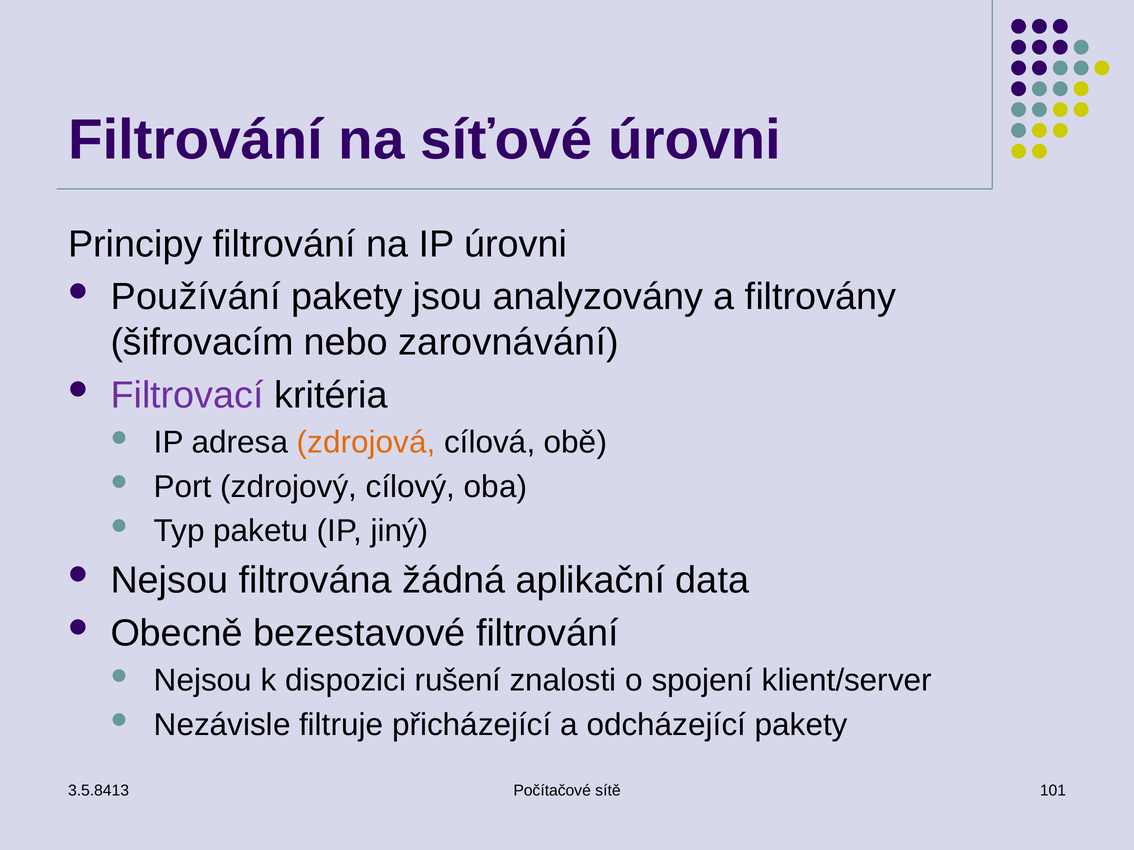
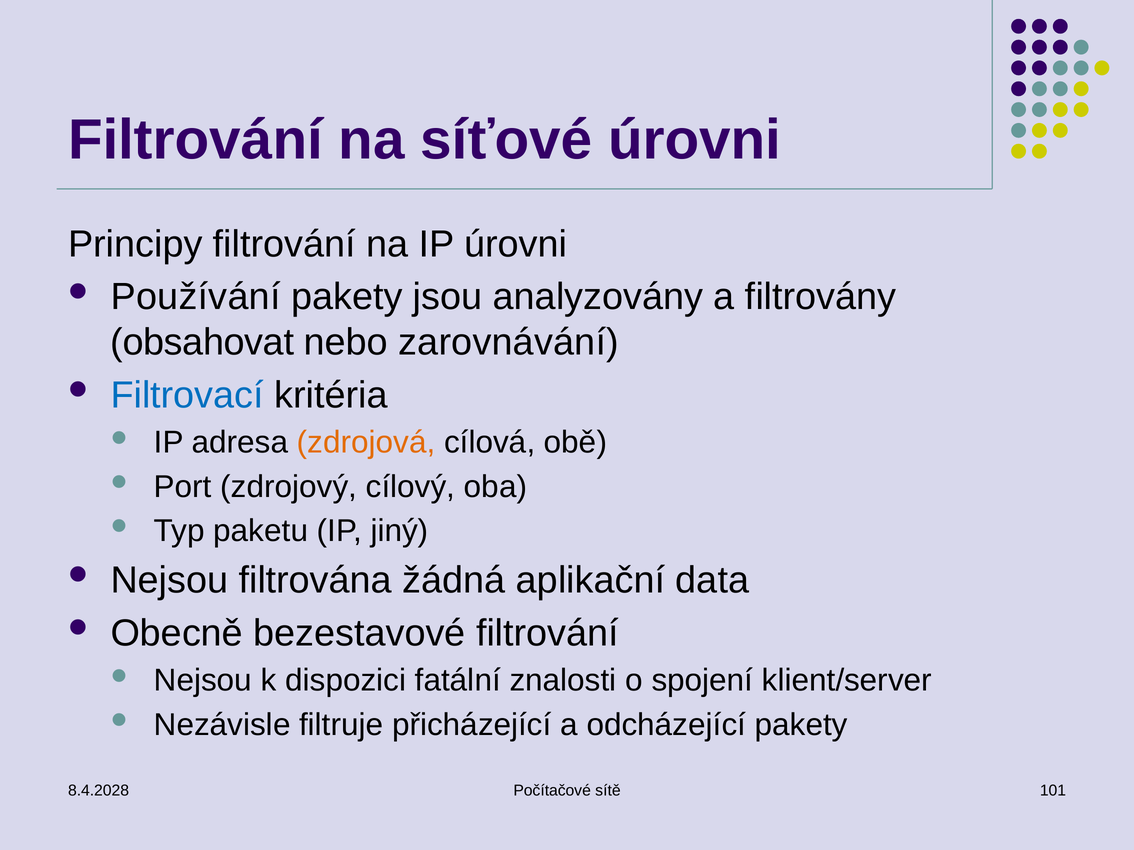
šifrovacím: šifrovacím -> obsahovat
Filtrovací colour: purple -> blue
rušení: rušení -> fatální
3.5.8413: 3.5.8413 -> 8.4.2028
